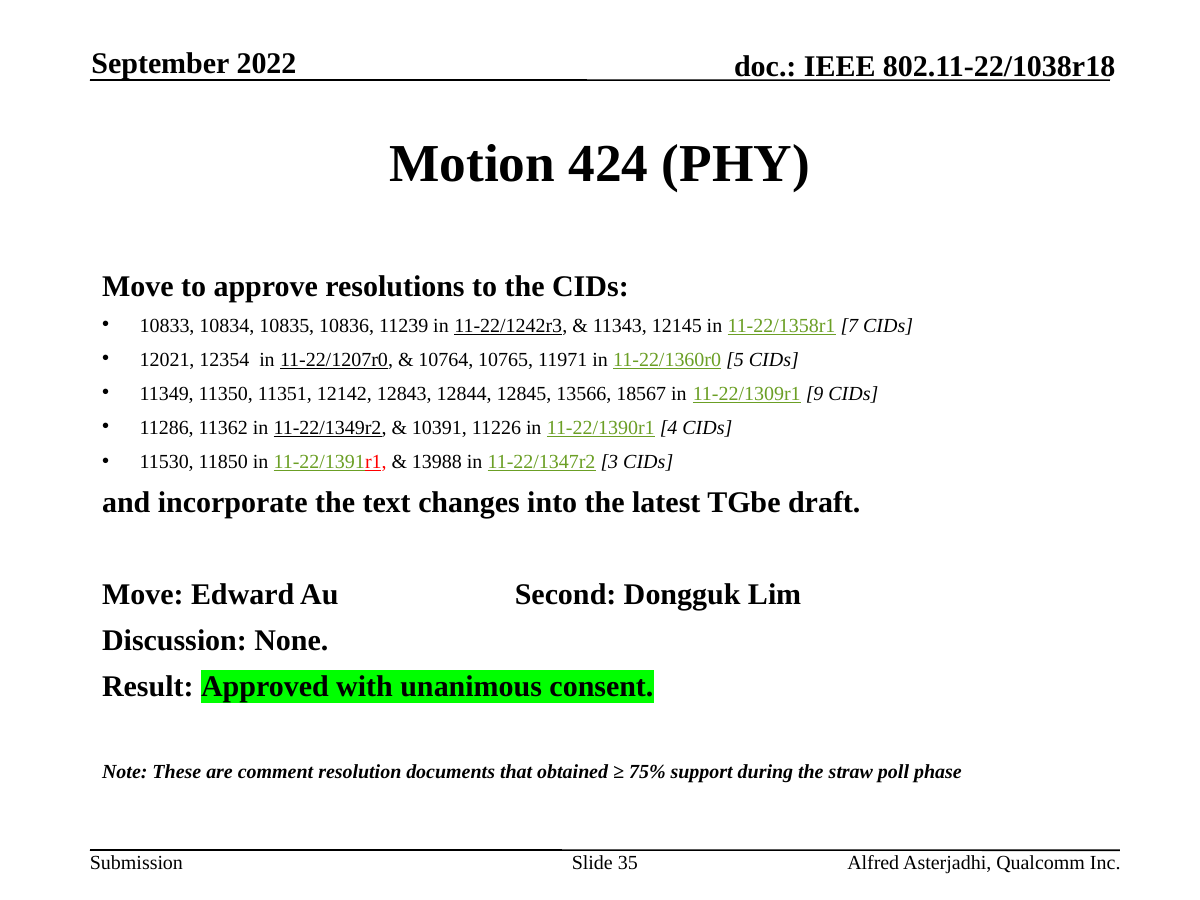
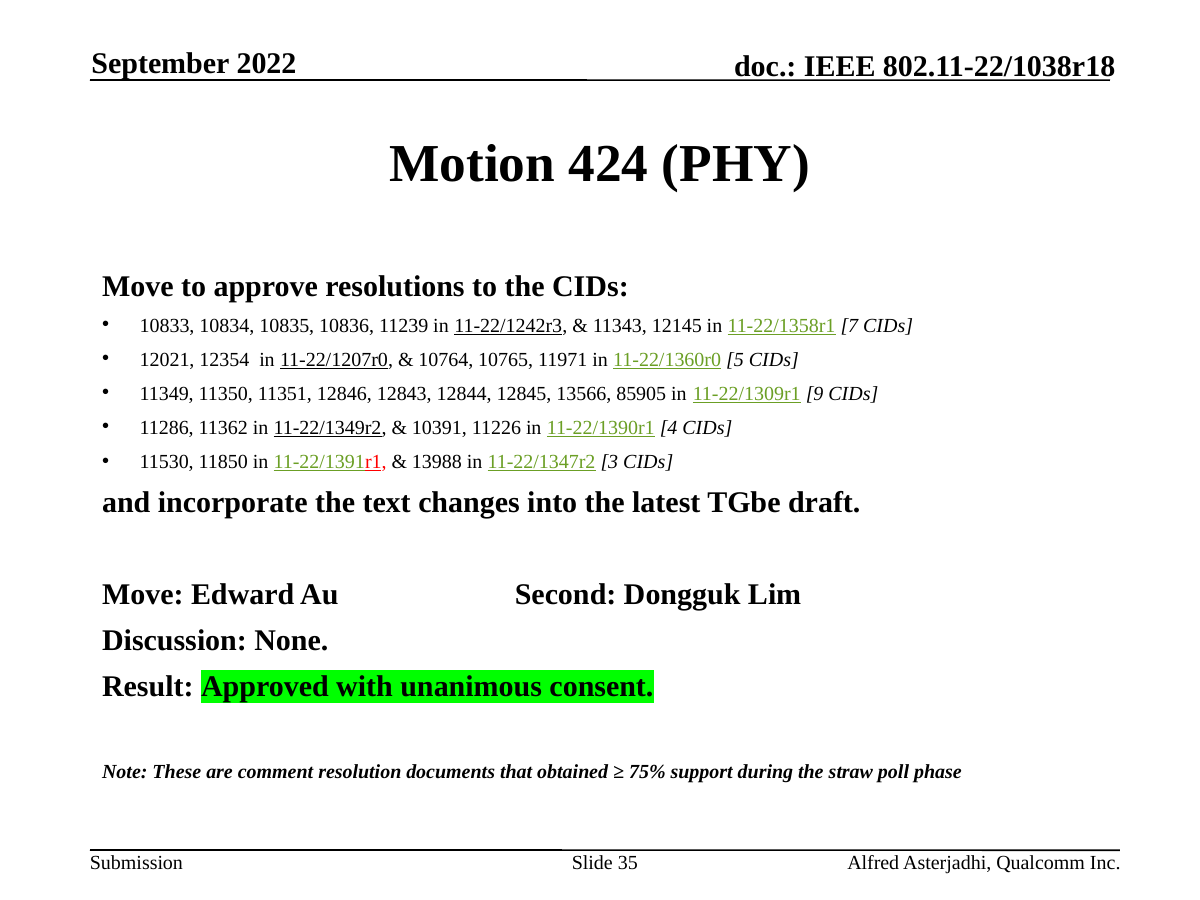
12142: 12142 -> 12846
18567: 18567 -> 85905
